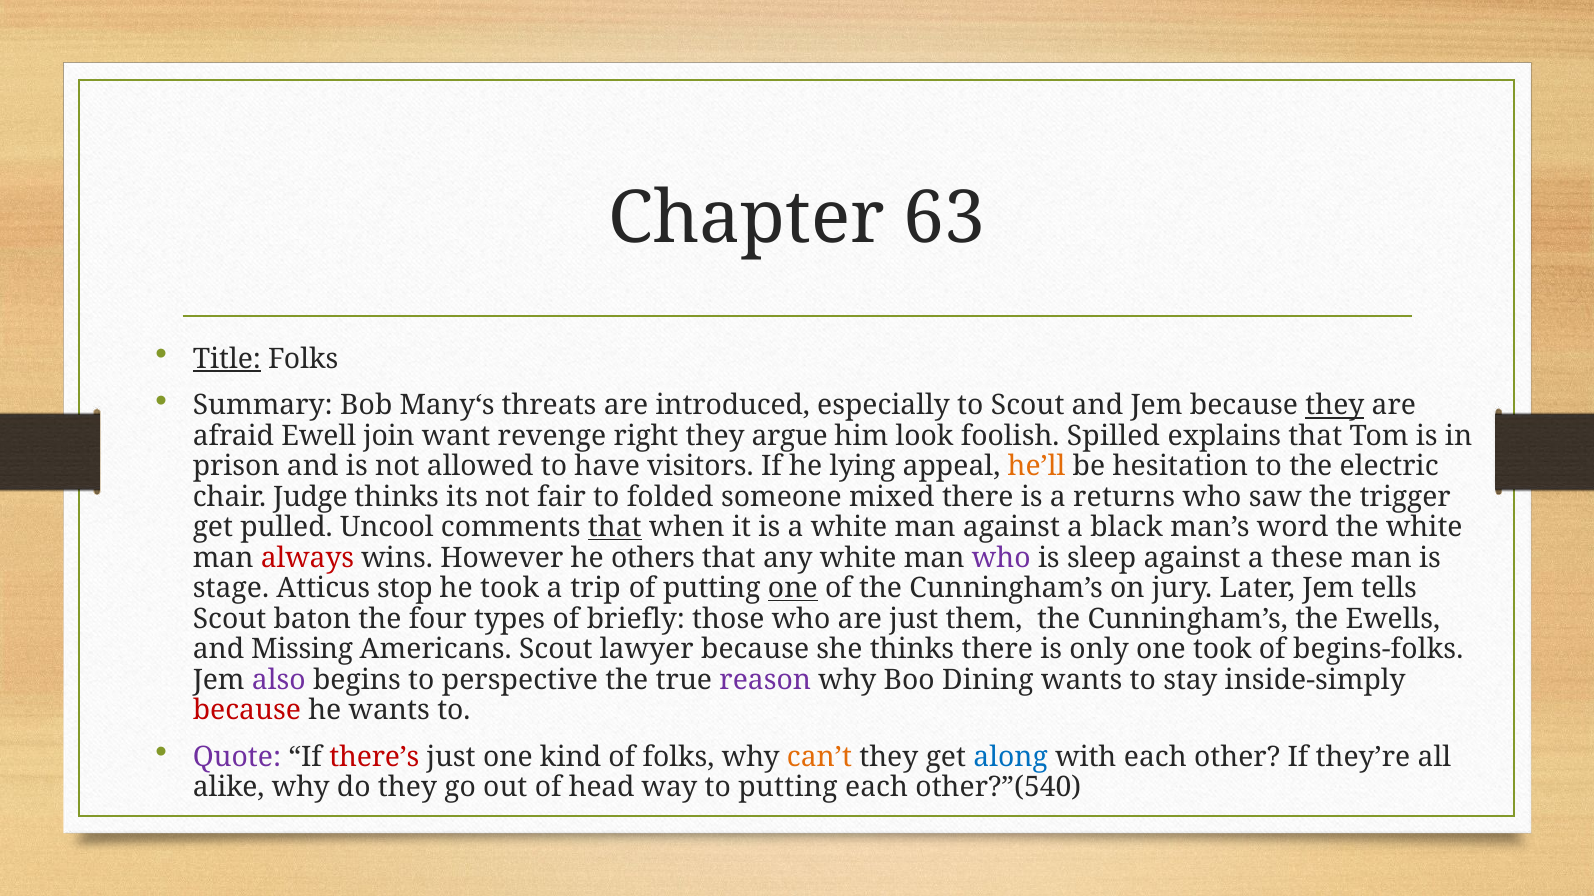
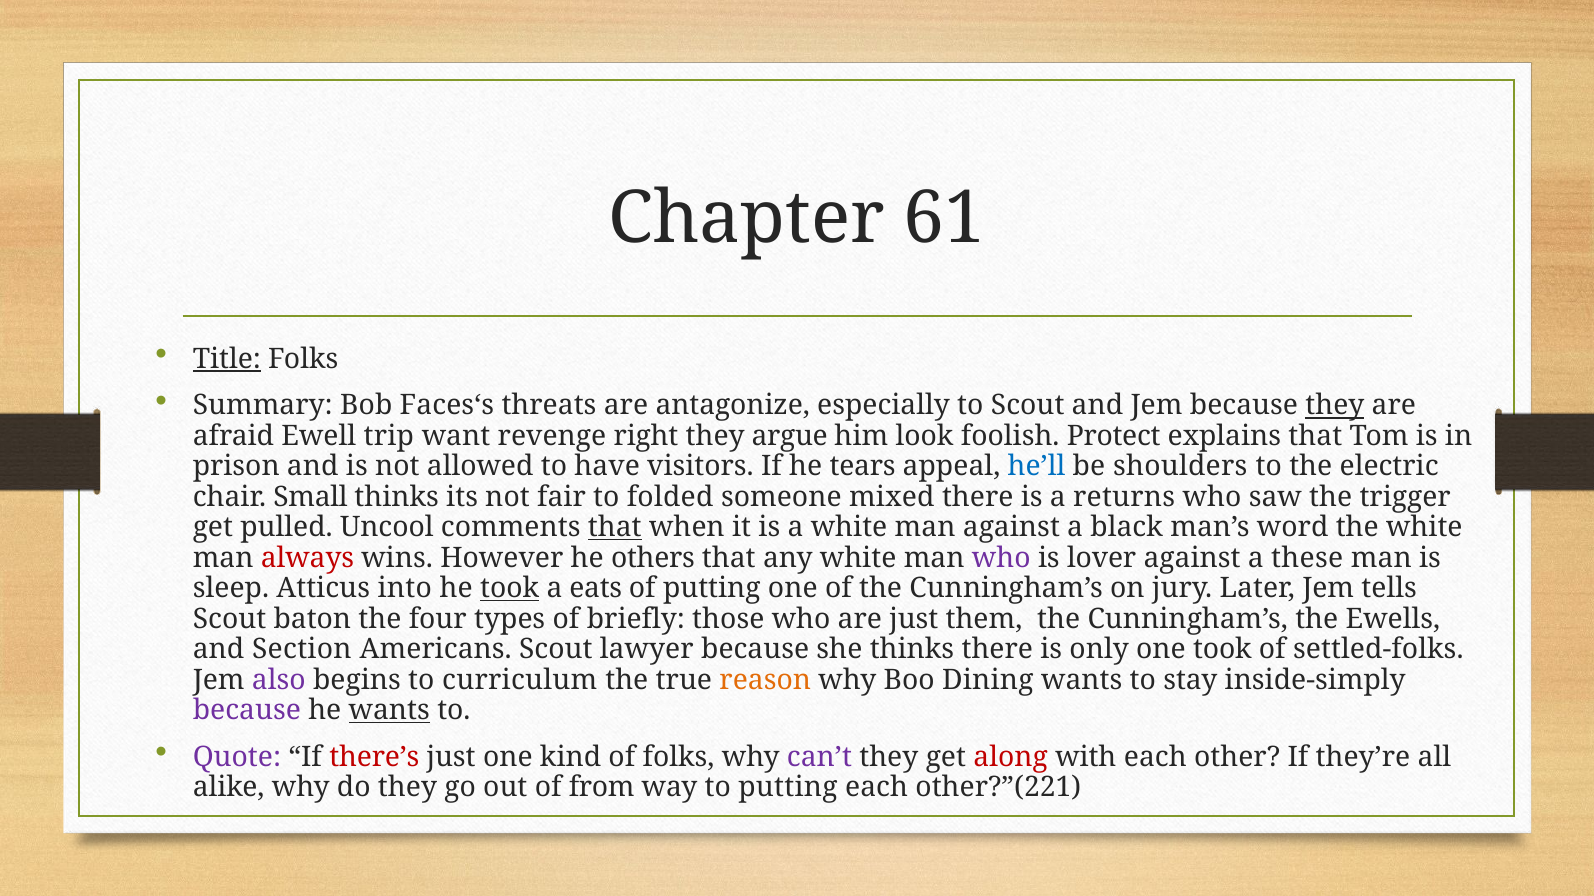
63: 63 -> 61
Many‘s: Many‘s -> Faces‘s
introduced: introduced -> antagonize
join: join -> trip
Spilled: Spilled -> Protect
lying: lying -> tears
he’ll colour: orange -> blue
hesitation: hesitation -> shoulders
Judge: Judge -> Small
sleep: sleep -> lover
stage: stage -> sleep
stop: stop -> into
took at (510, 589) underline: none -> present
trip: trip -> eats
one at (793, 589) underline: present -> none
Missing: Missing -> Section
begins-folks: begins-folks -> settled-folks
perspective: perspective -> curriculum
reason colour: purple -> orange
because at (247, 711) colour: red -> purple
wants at (389, 711) underline: none -> present
can’t colour: orange -> purple
along colour: blue -> red
head: head -> from
other?”(540: other?”(540 -> other?”(221
